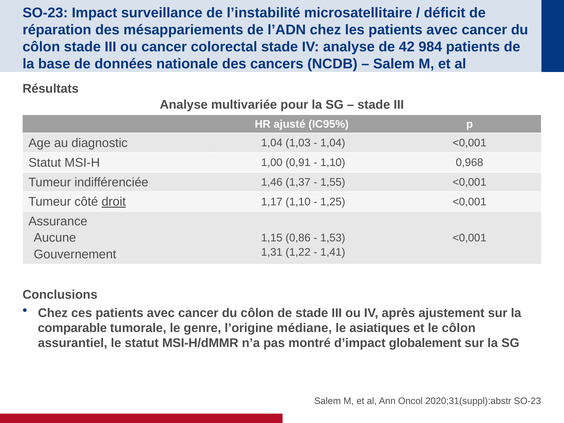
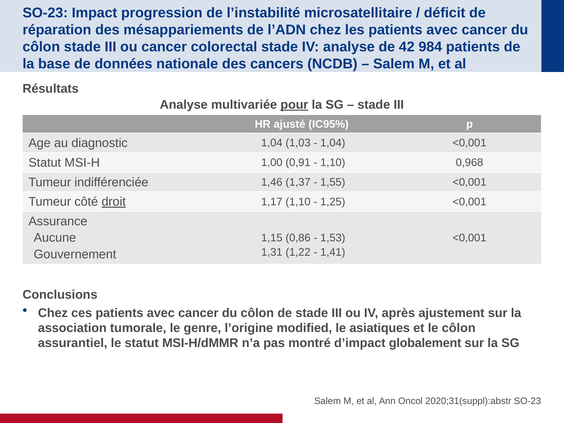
surveillance: surveillance -> progression
pour underline: none -> present
comparable: comparable -> association
médiane: médiane -> modified
